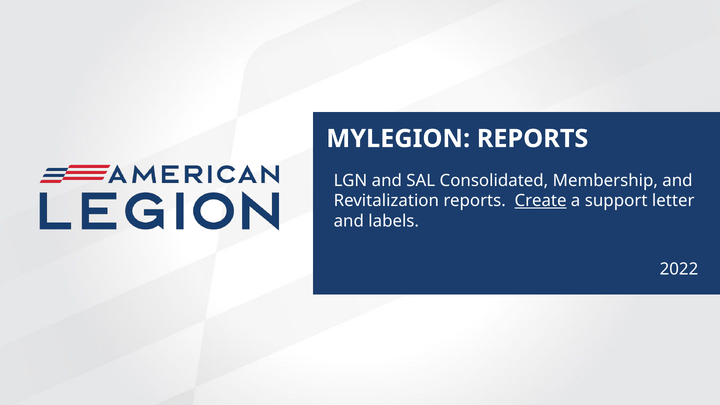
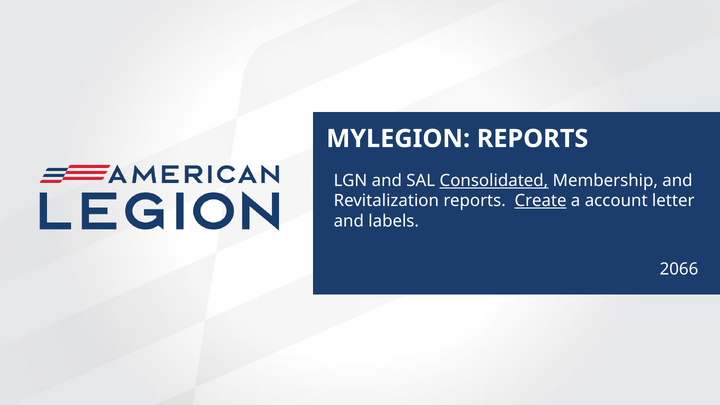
Consolidated underline: none -> present
support: support -> account
2022: 2022 -> 2066
